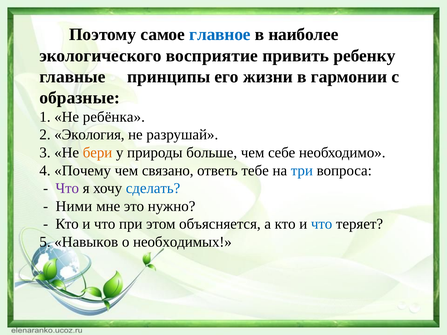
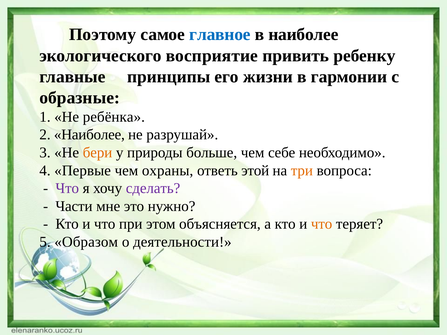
2 Экология: Экология -> Наиболее
Почему: Почему -> Первые
связано: связано -> охраны
тебе: тебе -> этой
три colour: blue -> orange
сделать colour: blue -> purple
Ними: Ними -> Части
что at (322, 224) colour: blue -> orange
Навыков: Навыков -> Образом
необходимых: необходимых -> деятельности
